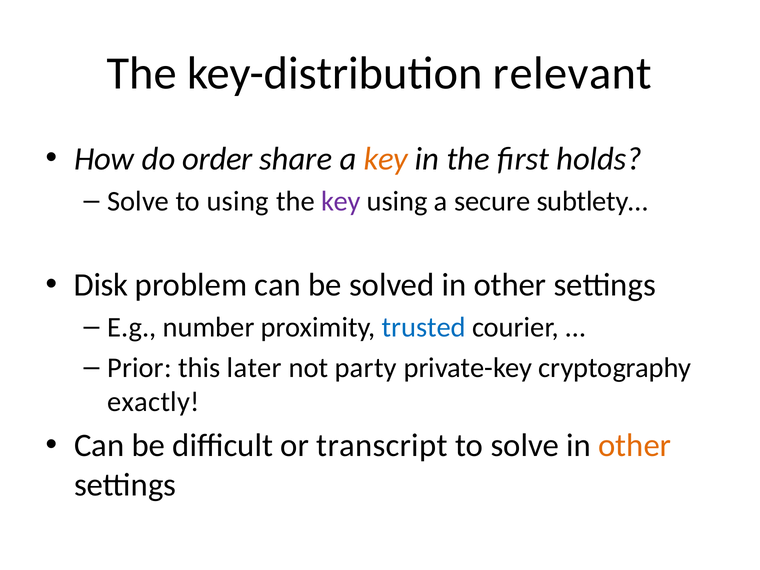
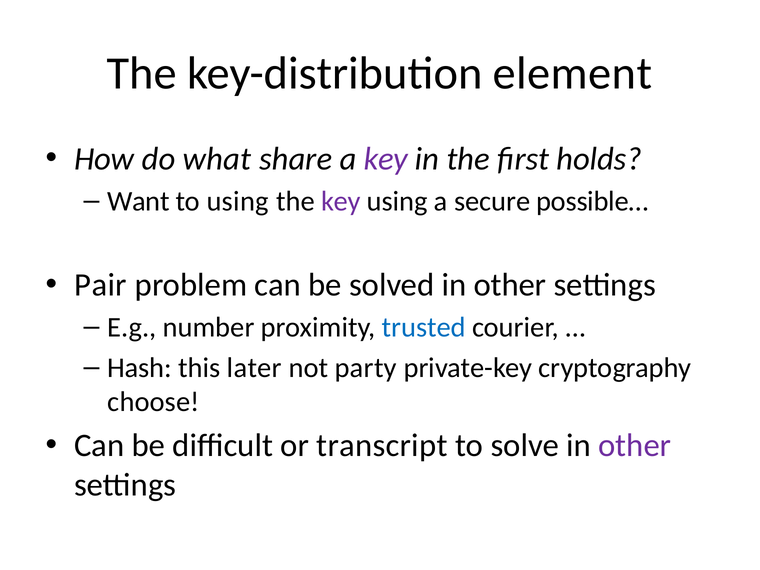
relevant: relevant -> element
order: order -> what
key at (386, 159) colour: orange -> purple
Solve at (138, 201): Solve -> Want
subtlety…: subtlety… -> possible…
Disk: Disk -> Pair
Prior: Prior -> Hash
exactly: exactly -> choose
other at (635, 446) colour: orange -> purple
